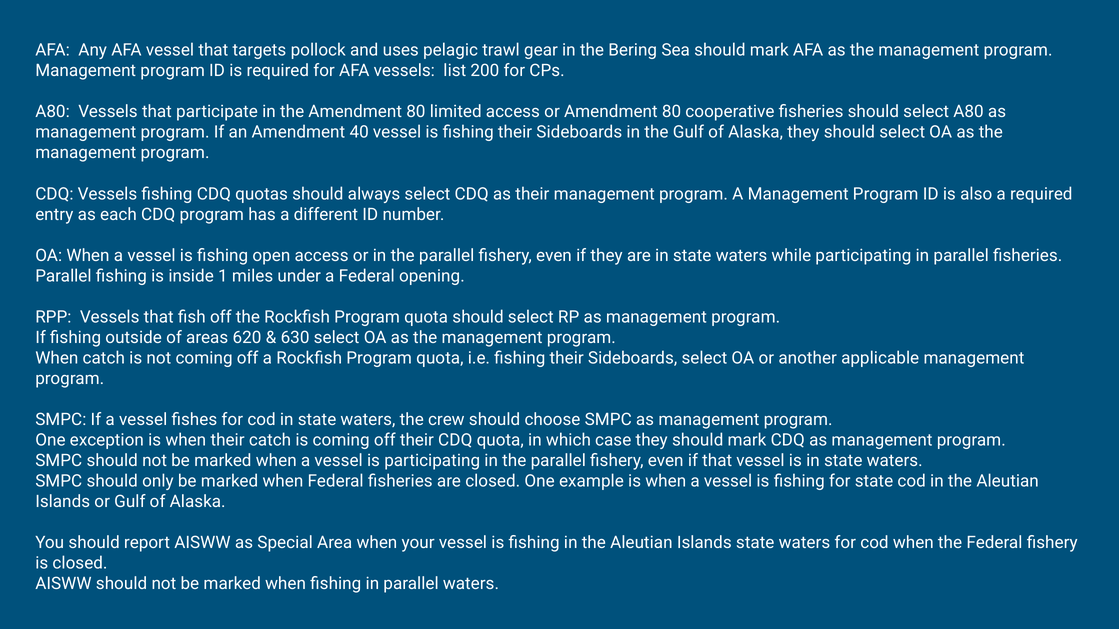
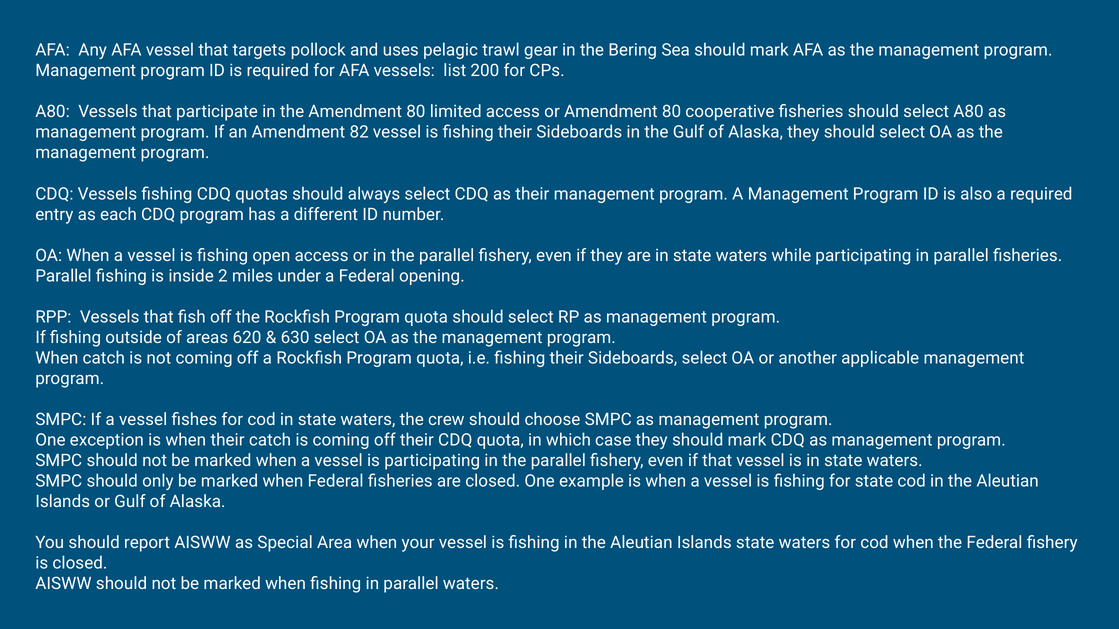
40: 40 -> 82
1: 1 -> 2
